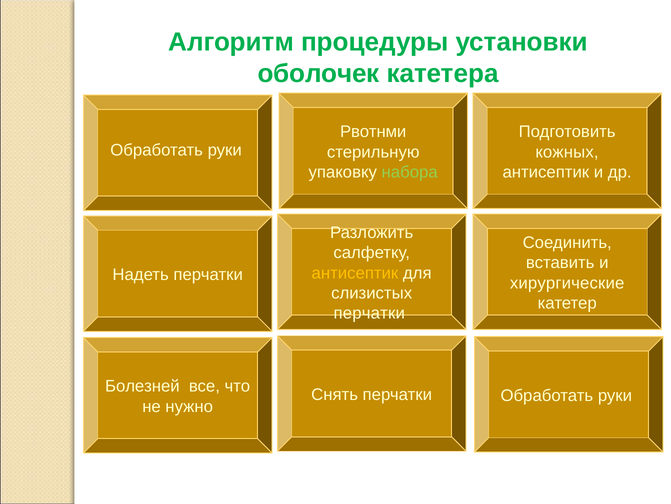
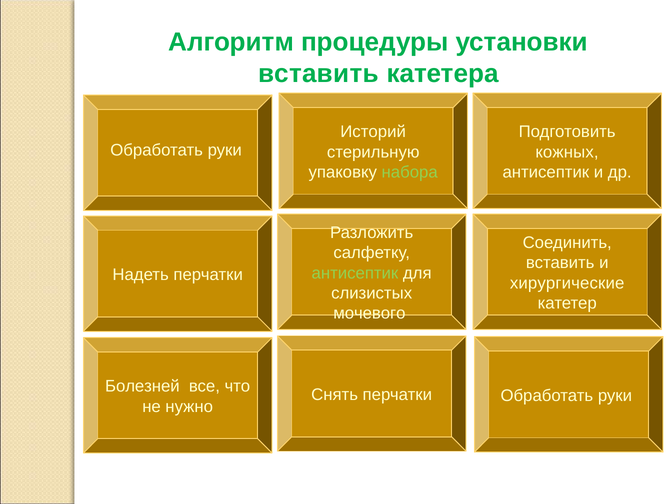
оболочек at (319, 73): оболочек -> вставить
Рвотнми: Рвотнми -> Историй
антисептик at (355, 273) colour: yellow -> light green
перчатки at (369, 313): перчатки -> мочевого
